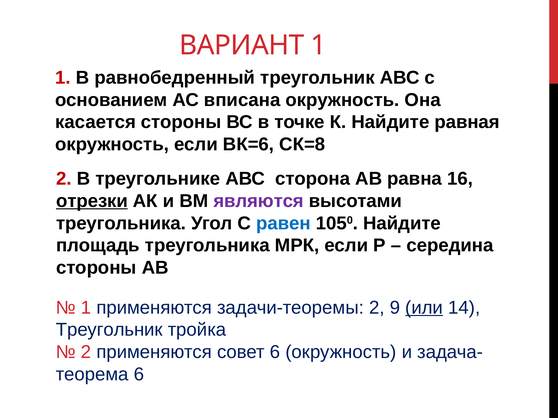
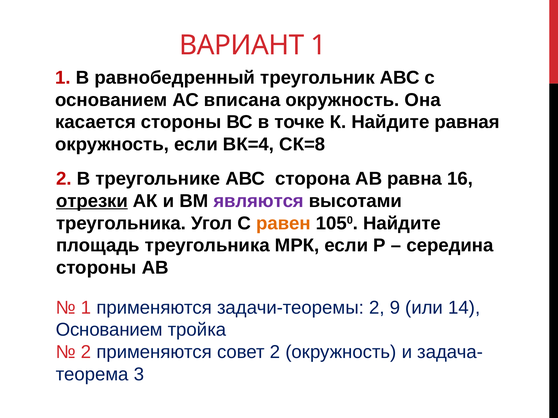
ВК=6: ВК=6 -> ВК=4
равен colour: blue -> orange
или underline: present -> none
Треугольник at (109, 330): Треугольник -> Основанием
совет 6: 6 -> 2
6 at (139, 375): 6 -> 3
